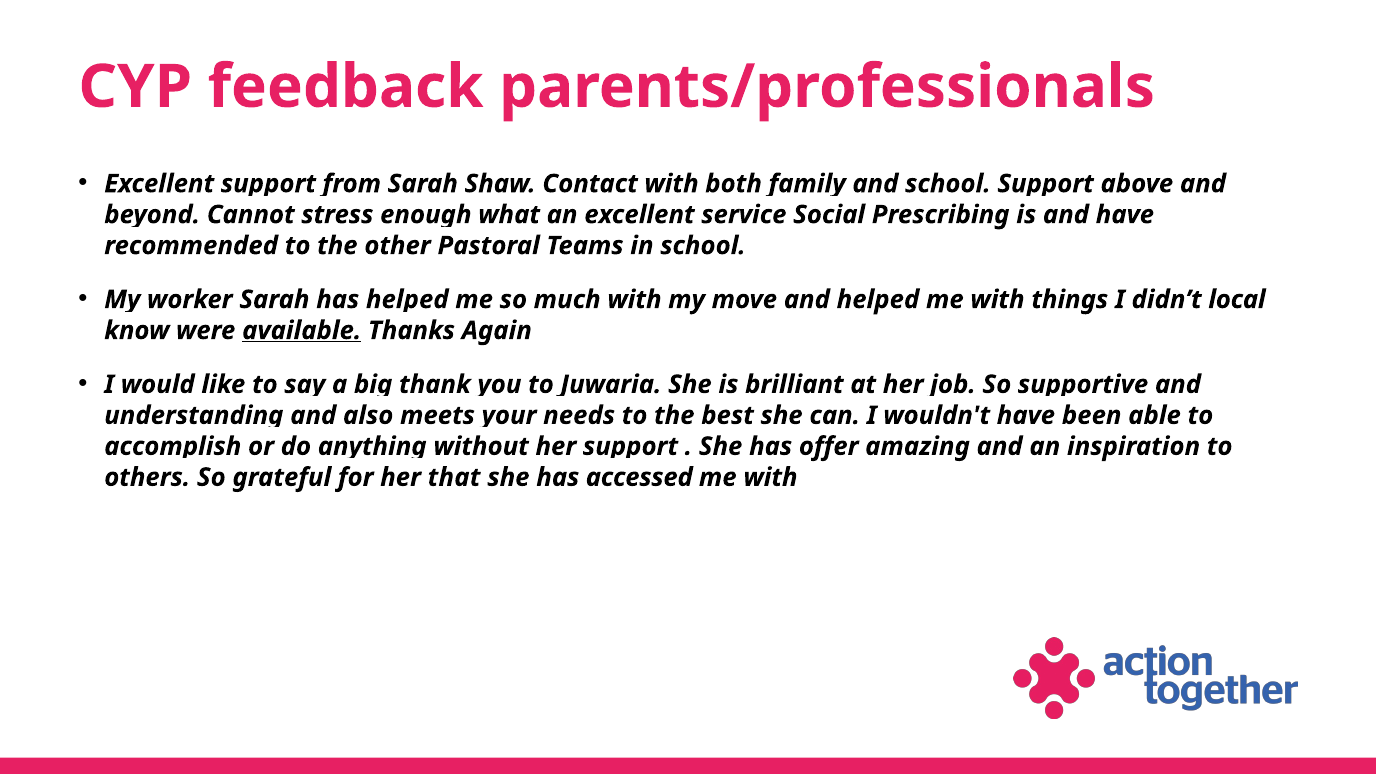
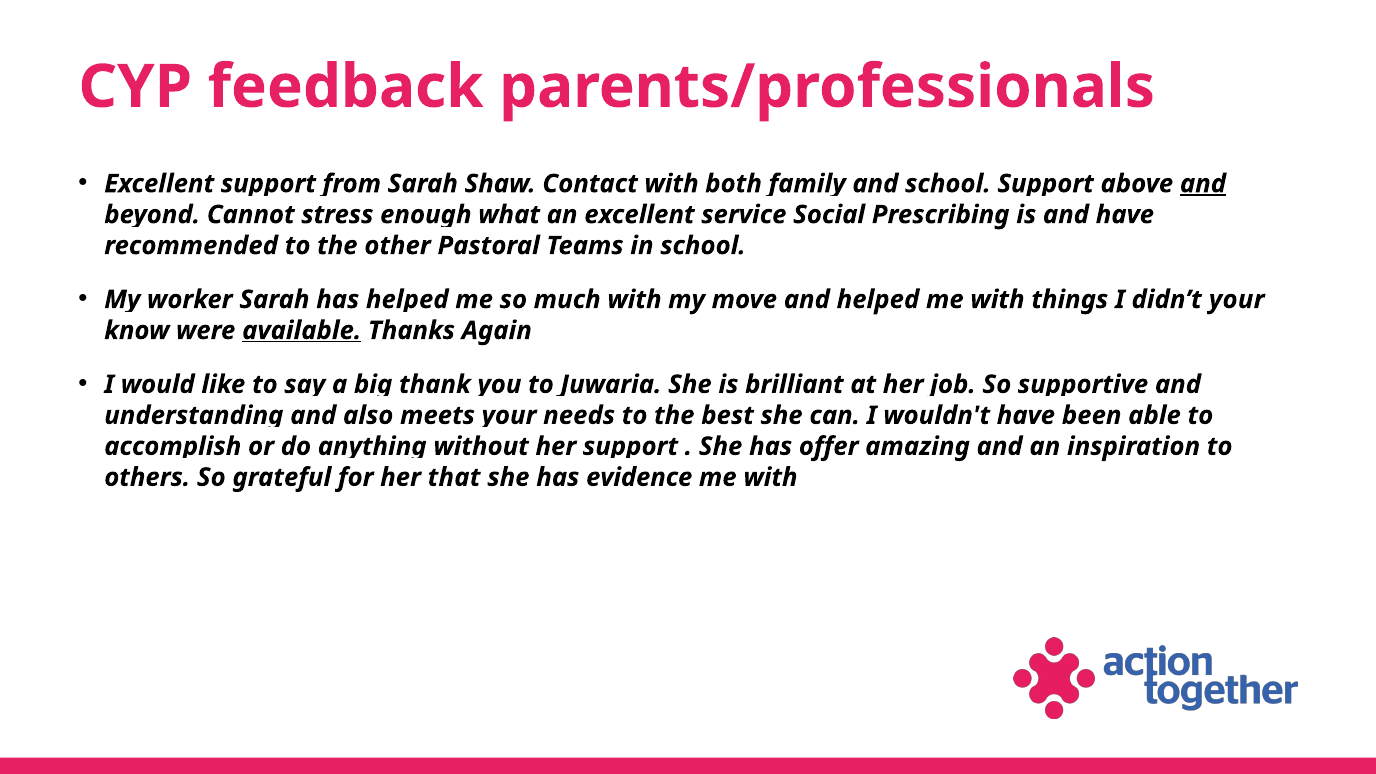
and at (1203, 184) underline: none -> present
didn’t local: local -> your
accessed: accessed -> evidence
